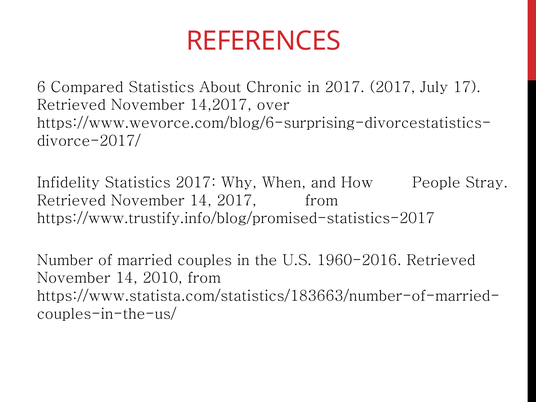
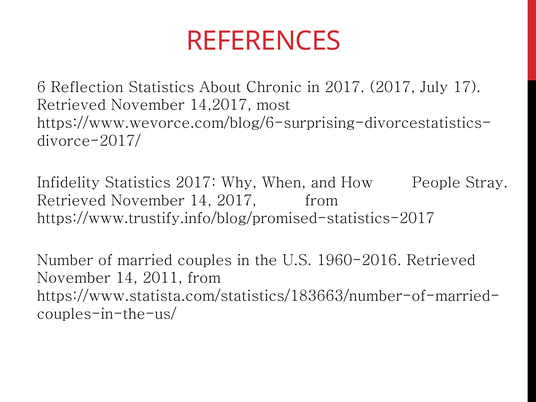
Compared: Compared -> Reflection
over: over -> most
2010: 2010 -> 2011
